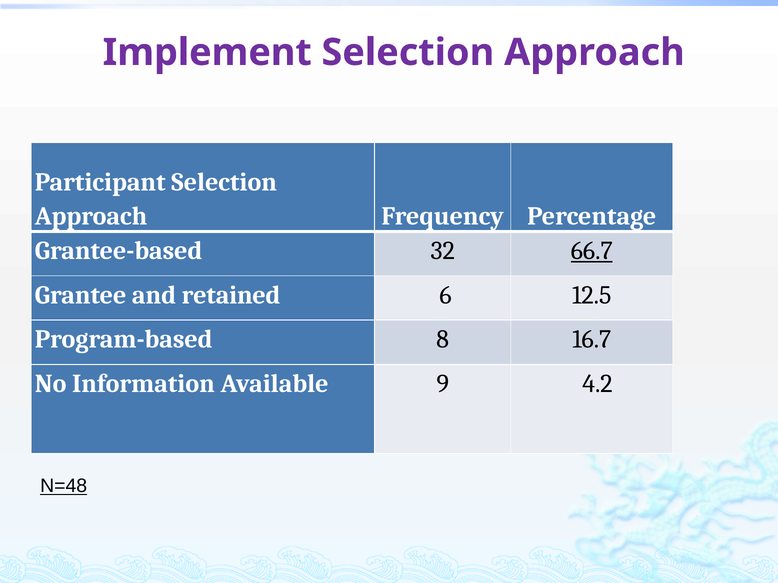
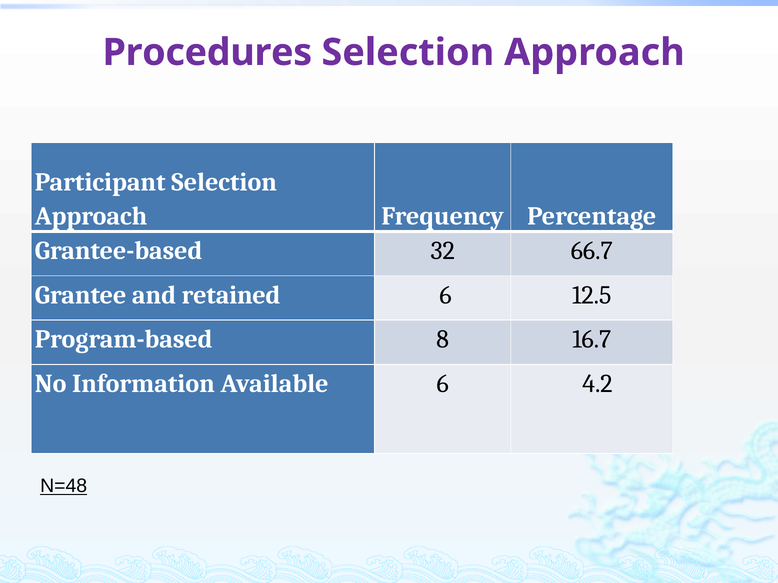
Implement: Implement -> Procedures
66.7 underline: present -> none
Available 9: 9 -> 6
